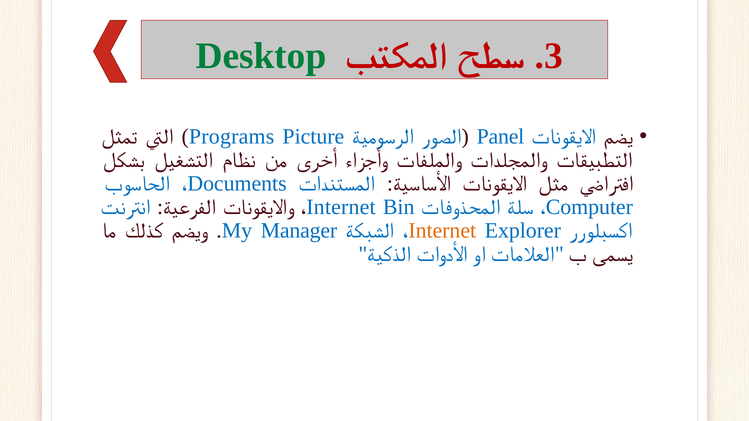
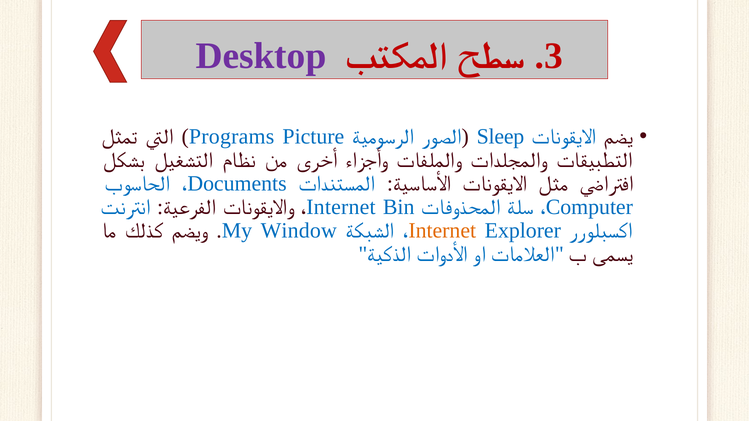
Desktop colour: green -> purple
Panel: Panel -> Sleep
Manager: Manager -> Window
